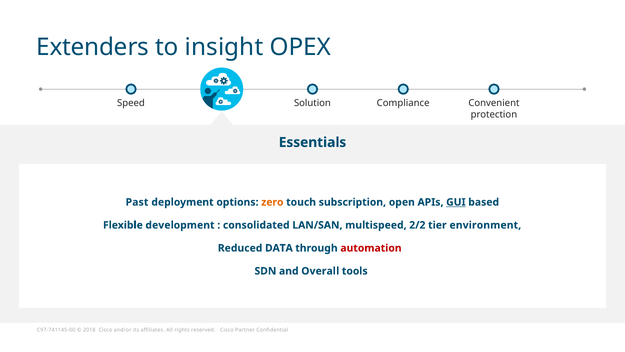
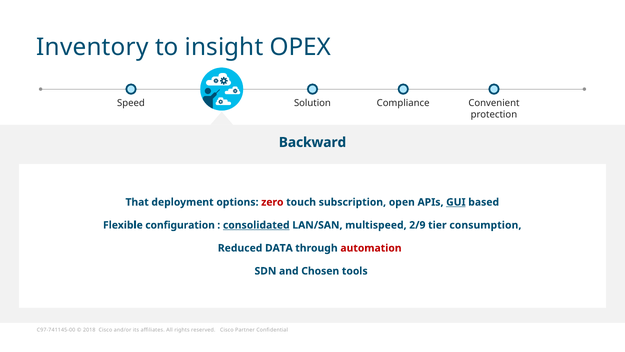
Extenders: Extenders -> Inventory
Essentials: Essentials -> Backward
Past: Past -> That
zero colour: orange -> red
development: development -> configuration
consolidated underline: none -> present
2/2: 2/2 -> 2/9
environment: environment -> consumption
Overall: Overall -> Chosen
